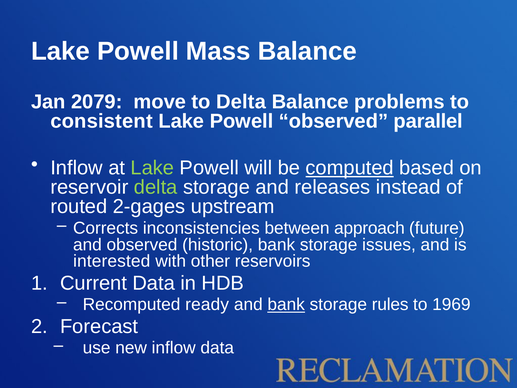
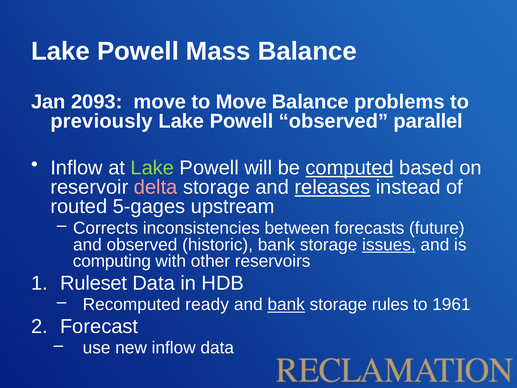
2079: 2079 -> 2093
to Delta: Delta -> Move
consistent: consistent -> previously
delta at (156, 187) colour: light green -> pink
releases underline: none -> present
2-gages: 2-gages -> 5-gages
approach: approach -> forecasts
issues underline: none -> present
interested: interested -> computing
Current: Current -> Ruleset
1969: 1969 -> 1961
